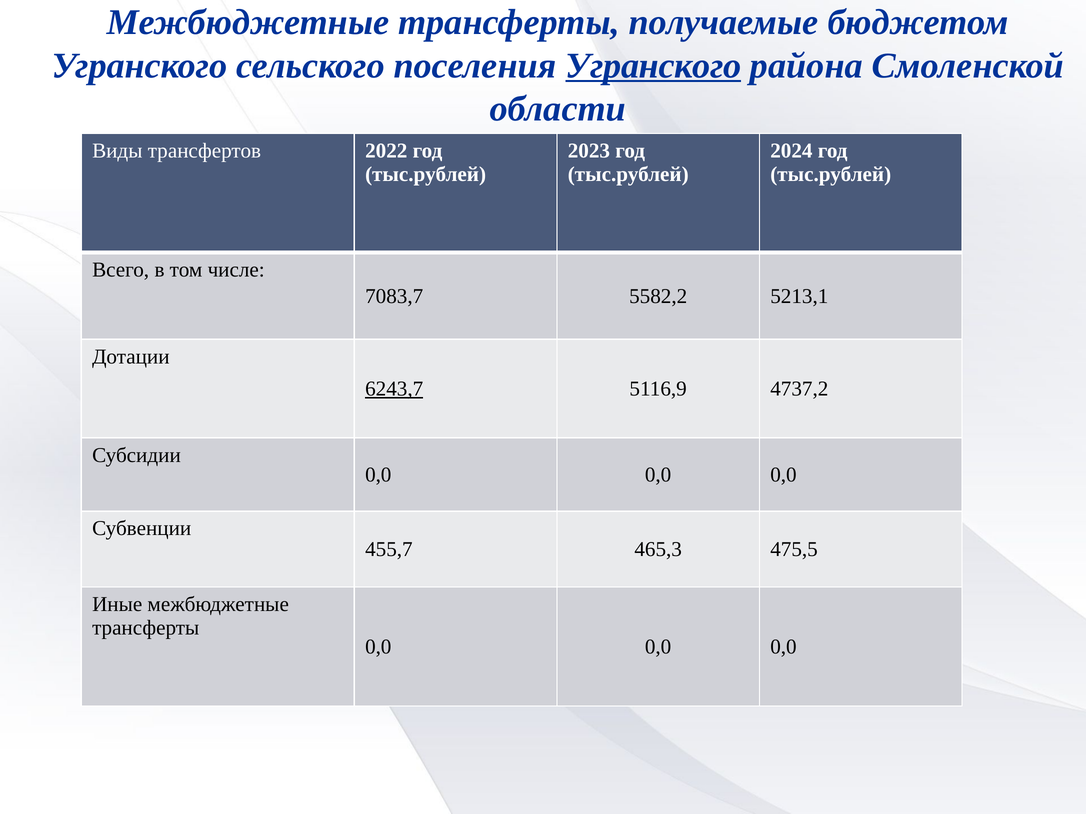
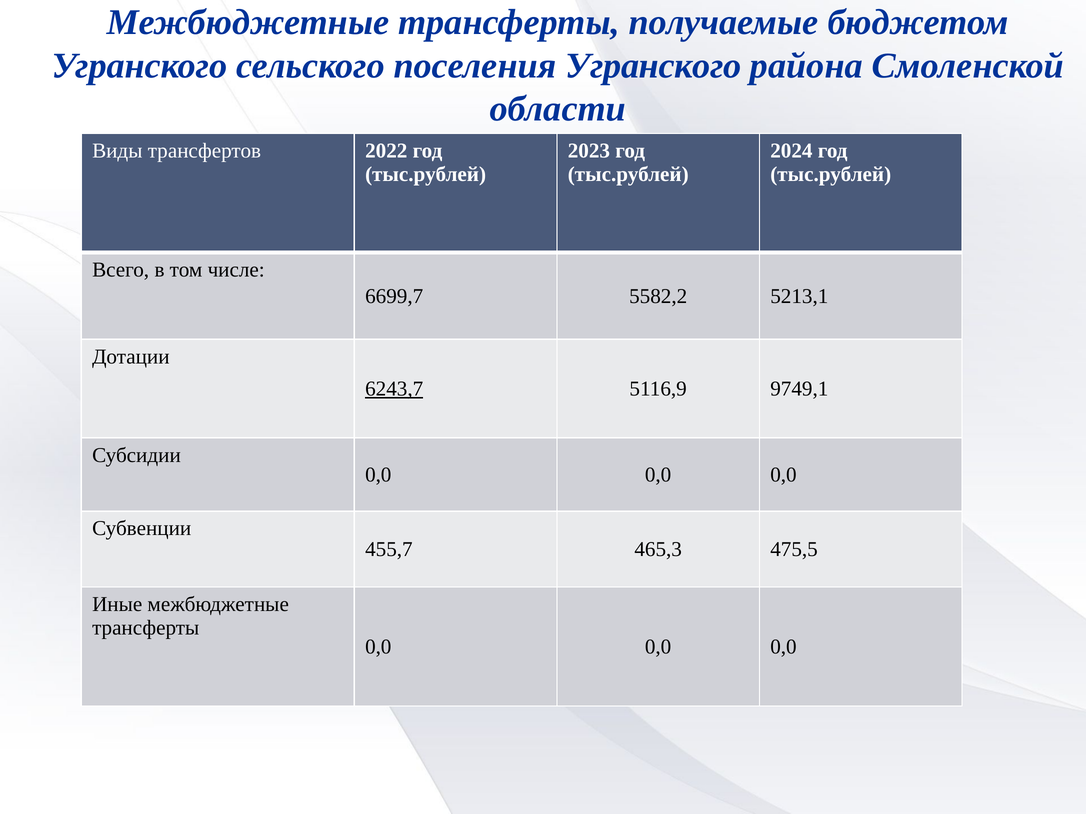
Угранского at (653, 66) underline: present -> none
7083,7: 7083,7 -> 6699,7
4737,2: 4737,2 -> 9749,1
